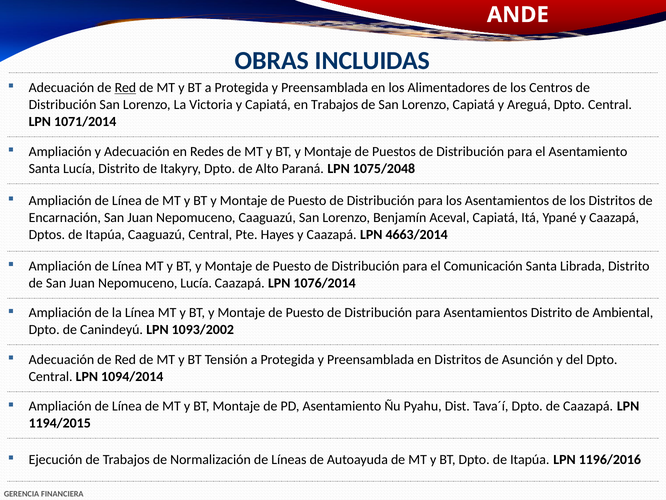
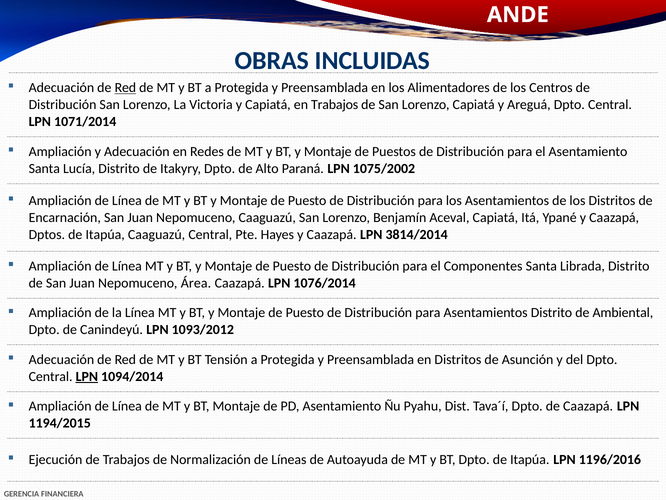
1075/2048: 1075/2048 -> 1075/2002
4663/2014: 4663/2014 -> 3814/2014
Comunicación: Comunicación -> Componentes
Nepomuceno Lucía: Lucía -> Área
1093/2002: 1093/2002 -> 1093/2012
LPN at (87, 376) underline: none -> present
